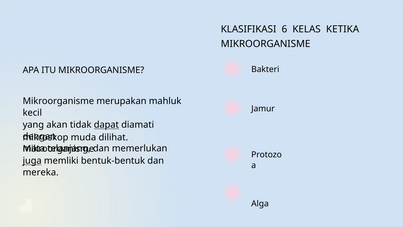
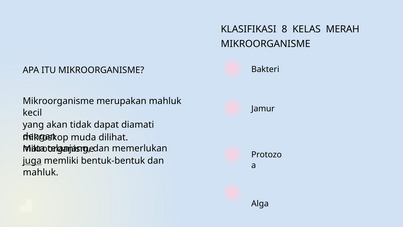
6: 6 -> 8
KETIKA: KETIKA -> MERAH
dapat underline: present -> none
mereka at (41, 172): mereka -> mahluk
